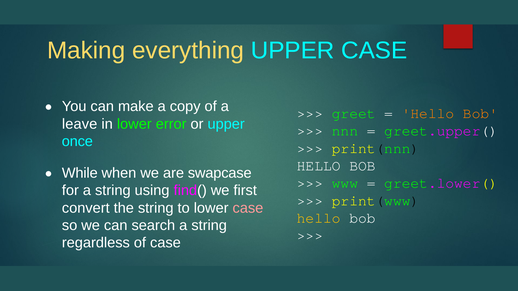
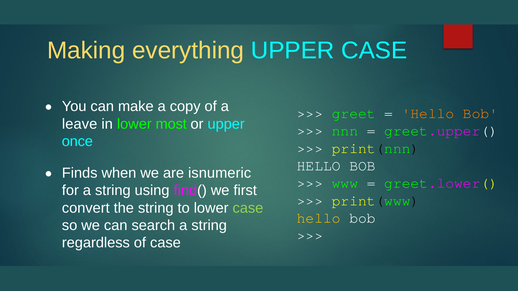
error: error -> most
While: While -> Finds
swapcase: swapcase -> isnumeric
case at (248, 208) colour: pink -> light green
